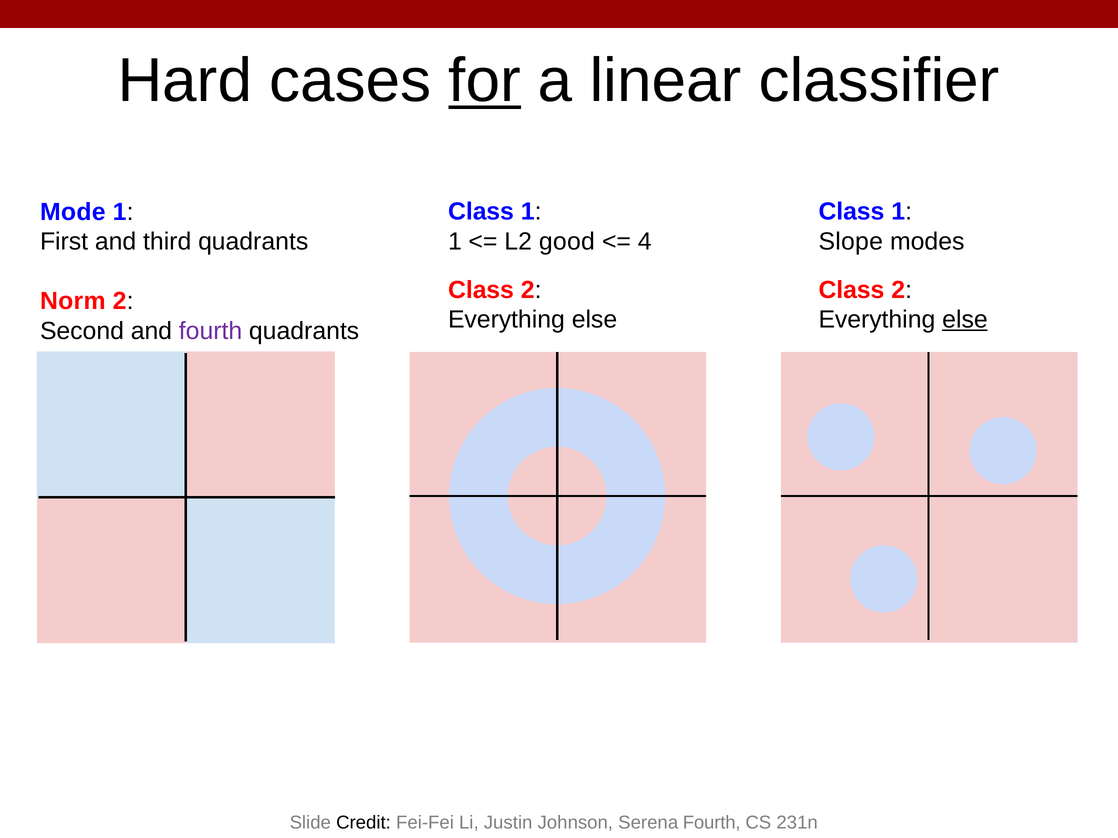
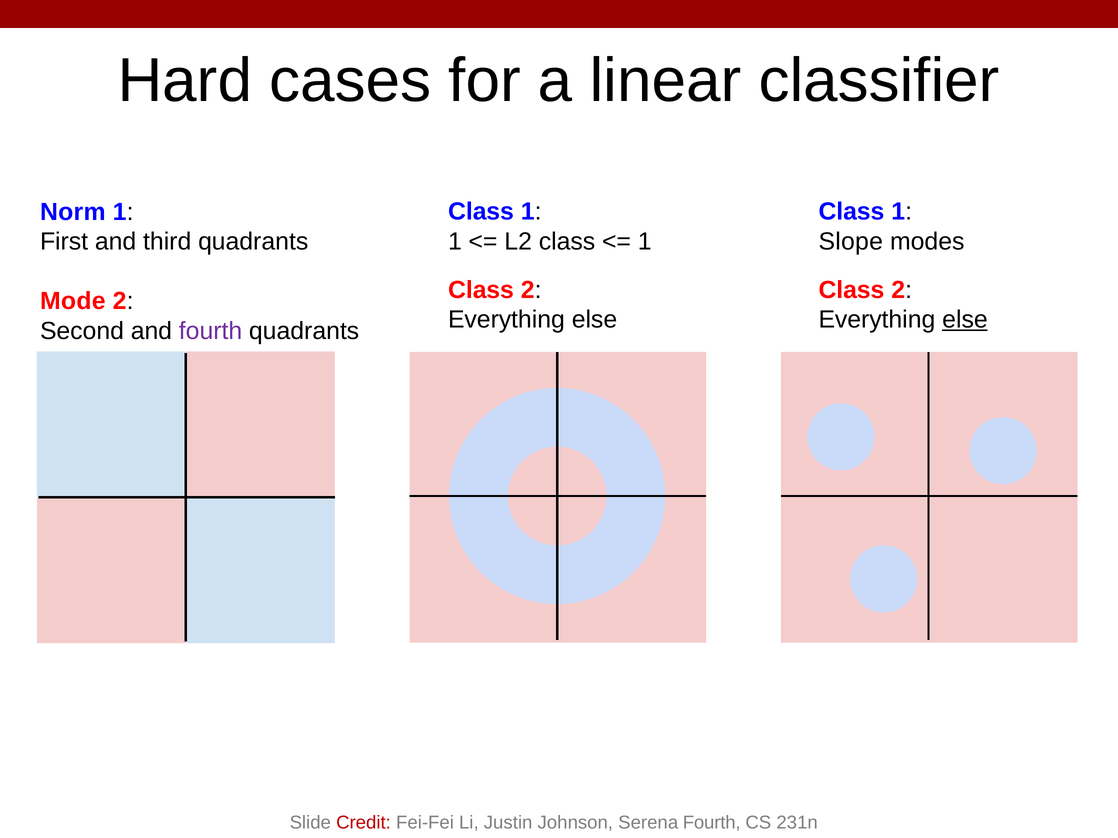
for underline: present -> none
Mode: Mode -> Norm
L2 good: good -> class
4 at (645, 242): 4 -> 1
Norm: Norm -> Mode
Credit colour: black -> red
